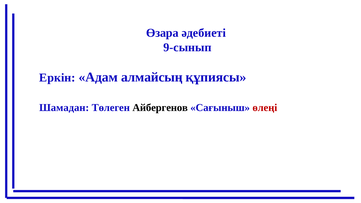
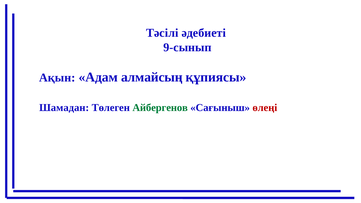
Өзара: Өзара -> Тәсілі
Еркін: Еркін -> Ақын
Айбергенов colour: black -> green
